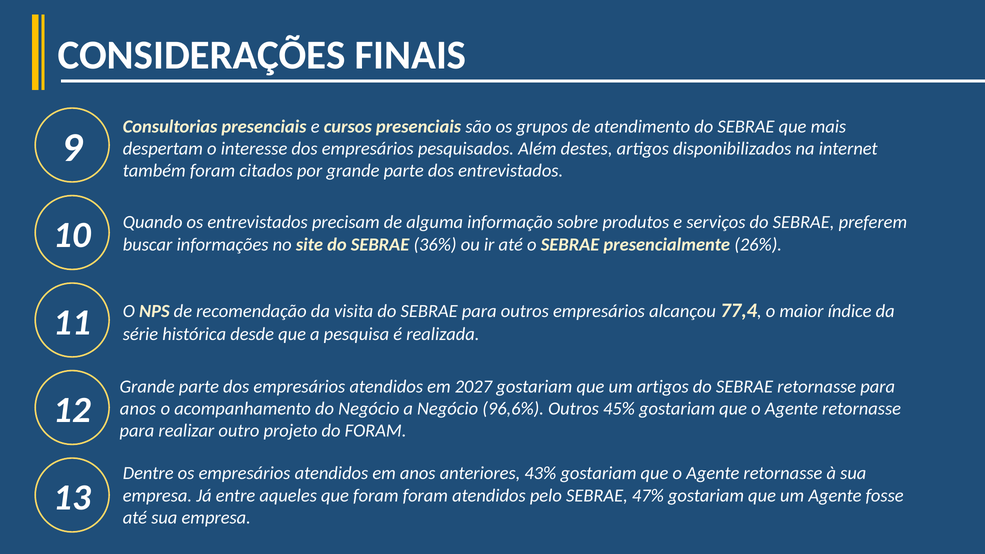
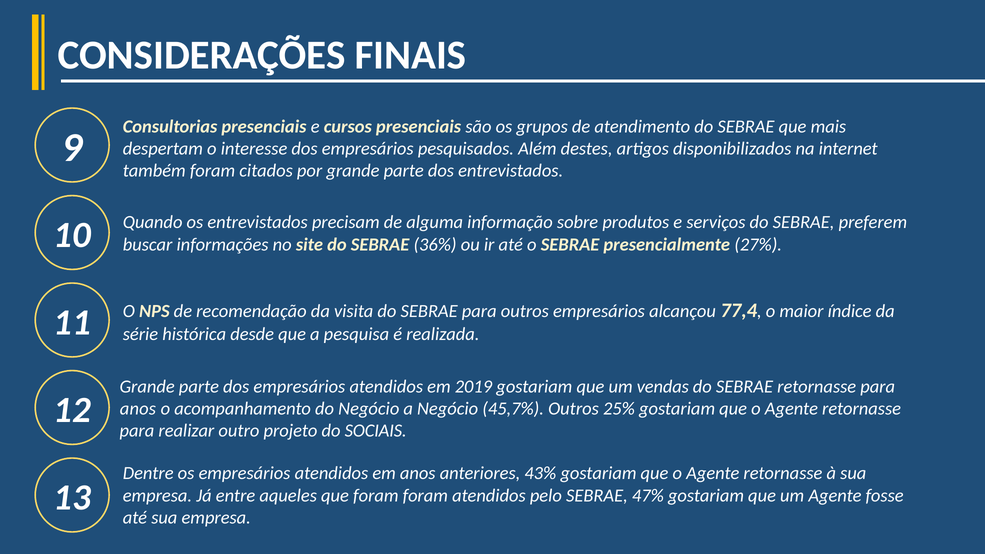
26%: 26% -> 27%
2027: 2027 -> 2019
um artigos: artigos -> vendas
96,6%: 96,6% -> 45,7%
45%: 45% -> 25%
do FORAM: FORAM -> SOCIAIS
